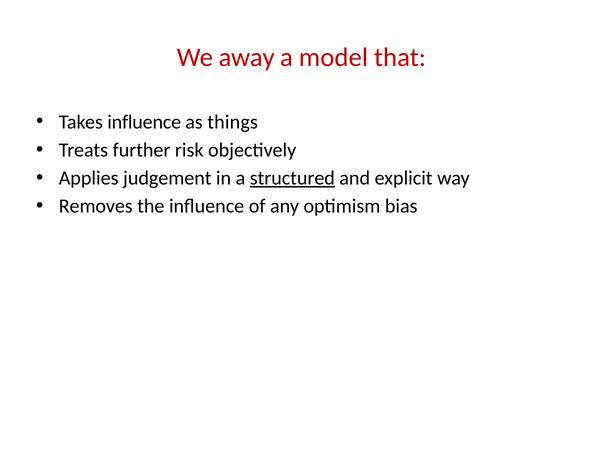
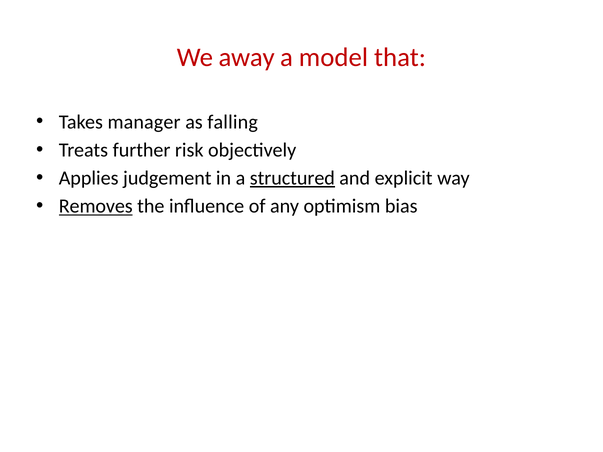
Takes influence: influence -> manager
things: things -> falling
Removes underline: none -> present
